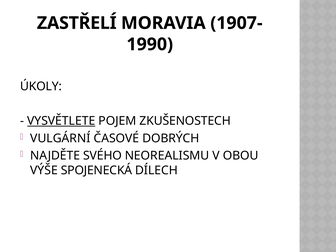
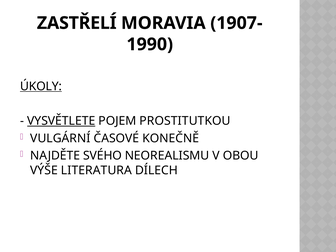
ÚKOLY underline: none -> present
ZKUŠENOSTECH: ZKUŠENOSTECH -> PROSTITUTKOU
DOBRÝCH: DOBRÝCH -> KONEČNĚ
SPOJENECKÁ: SPOJENECKÁ -> LITERATURA
